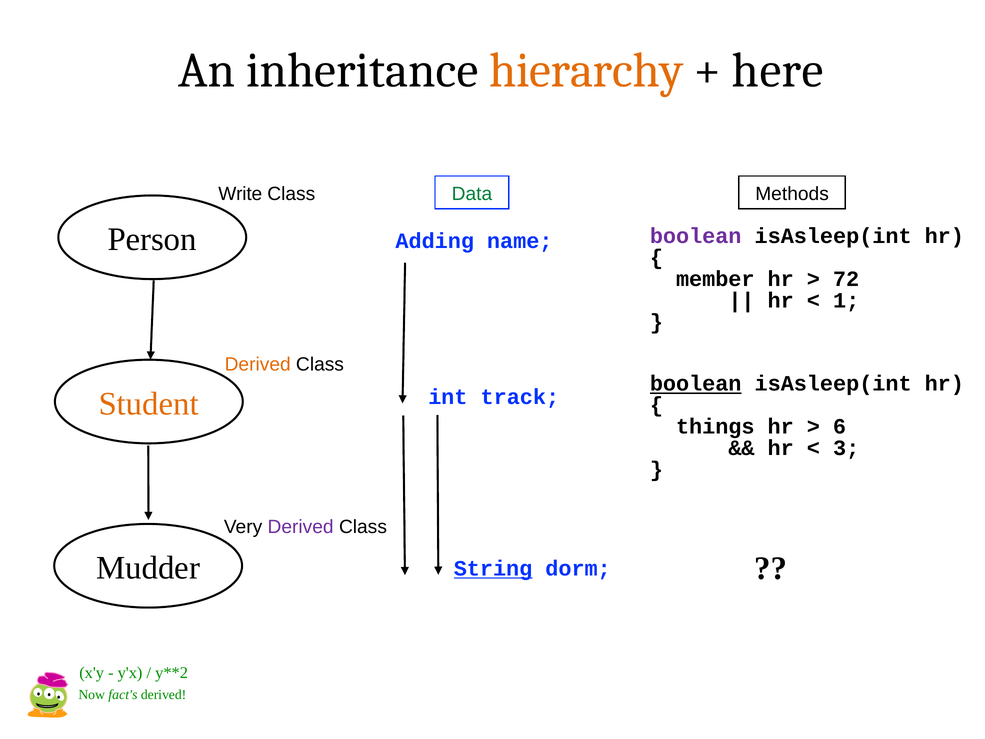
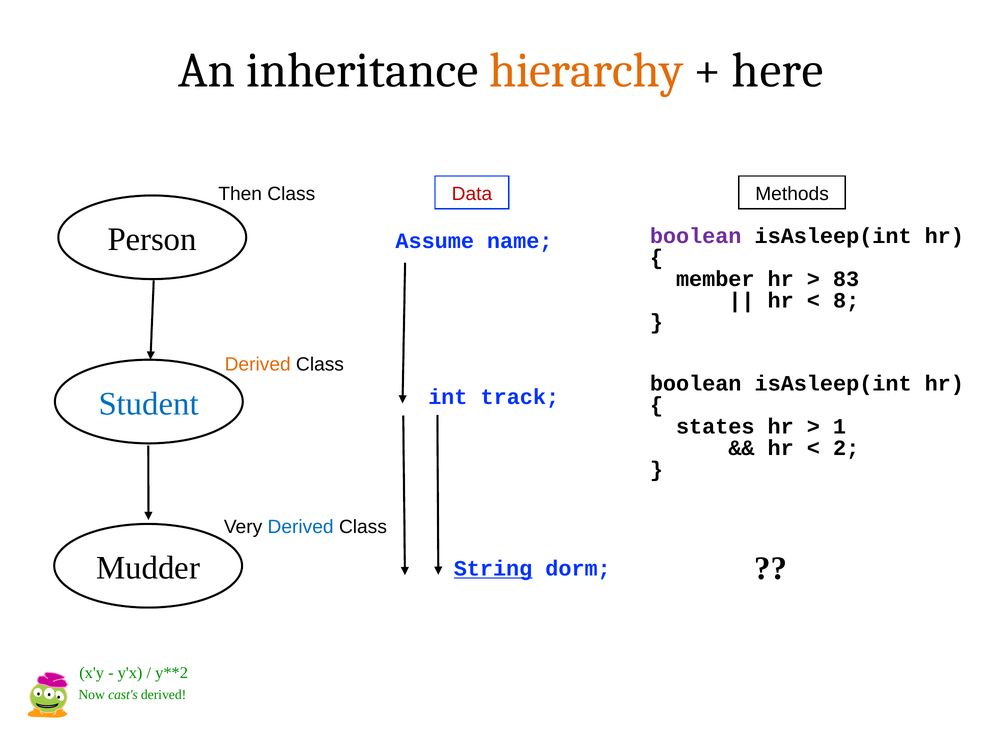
Write: Write -> Then
Data colour: green -> red
Adding: Adding -> Assume
72: 72 -> 83
1: 1 -> 8
boolean at (696, 384) underline: present -> none
Student colour: orange -> blue
things: things -> states
6: 6 -> 1
3: 3 -> 2
Derived at (301, 527) colour: purple -> blue
fact's: fact's -> cast's
